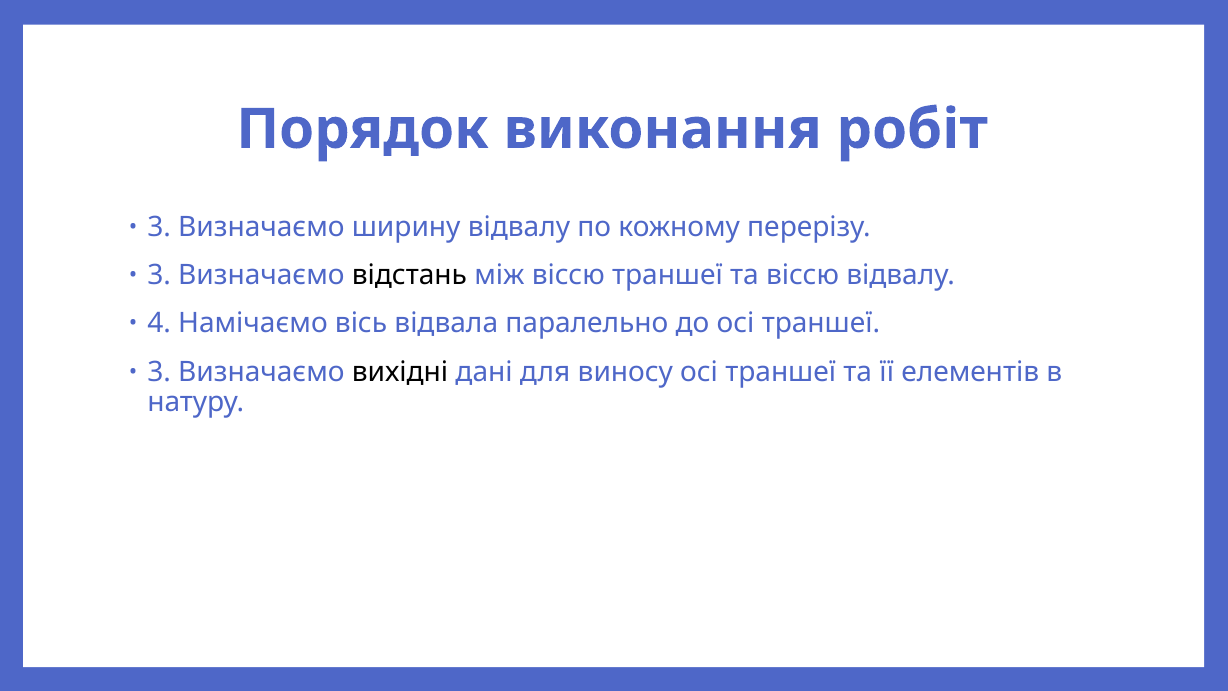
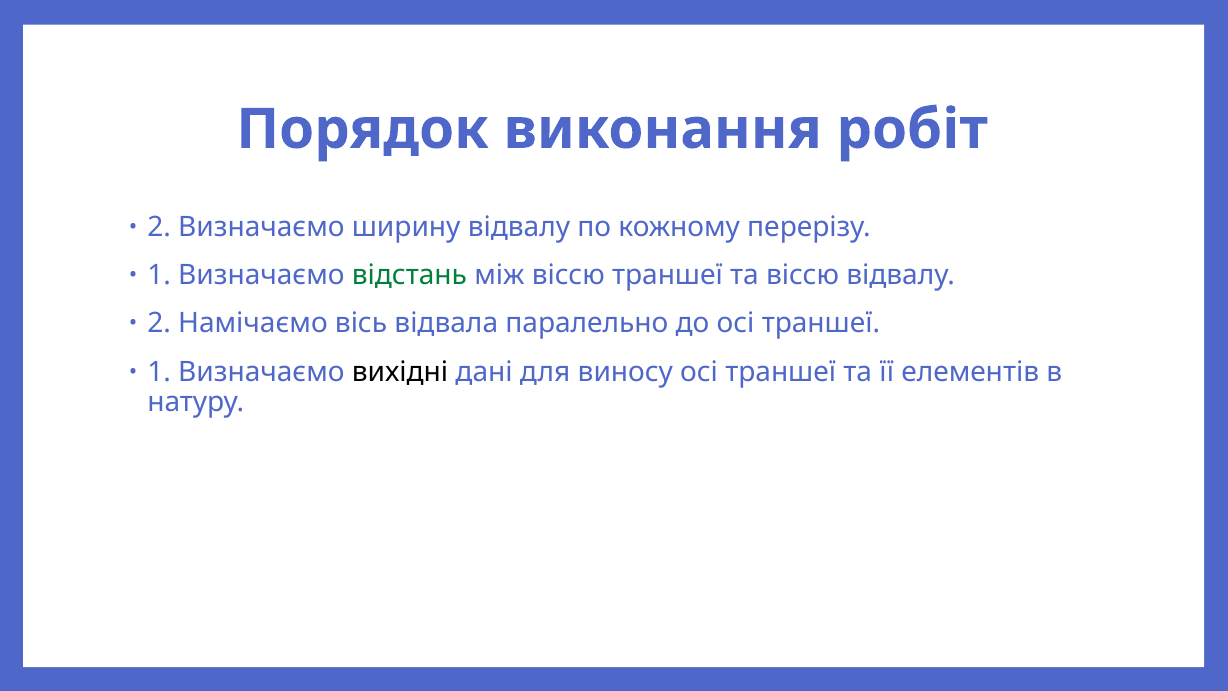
3 at (159, 227): 3 -> 2
3 at (159, 275): 3 -> 1
відстань colour: black -> green
4 at (159, 323): 4 -> 2
3 at (159, 372): 3 -> 1
